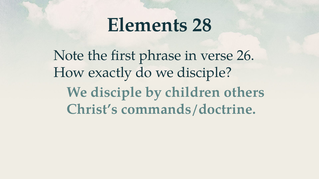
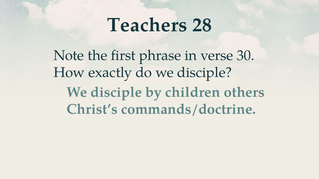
Elements: Elements -> Teachers
26: 26 -> 30
